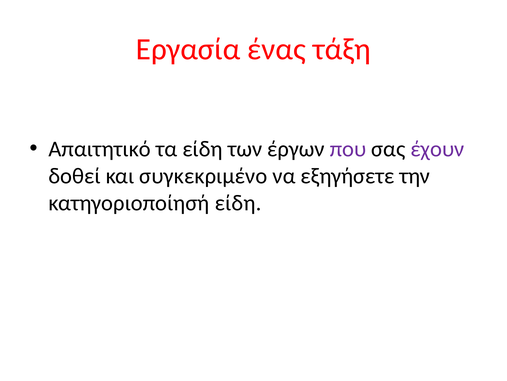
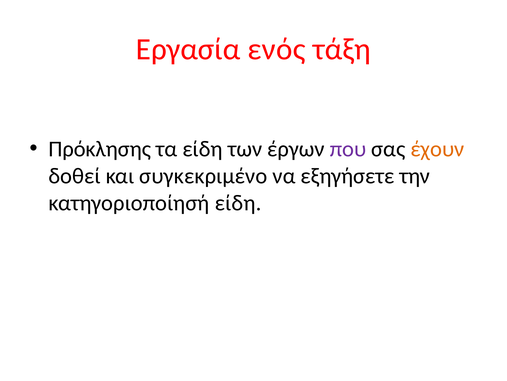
ένας: ένας -> ενός
Απαιτητικό: Απαιτητικό -> Πρόκλησης
έχουν colour: purple -> orange
